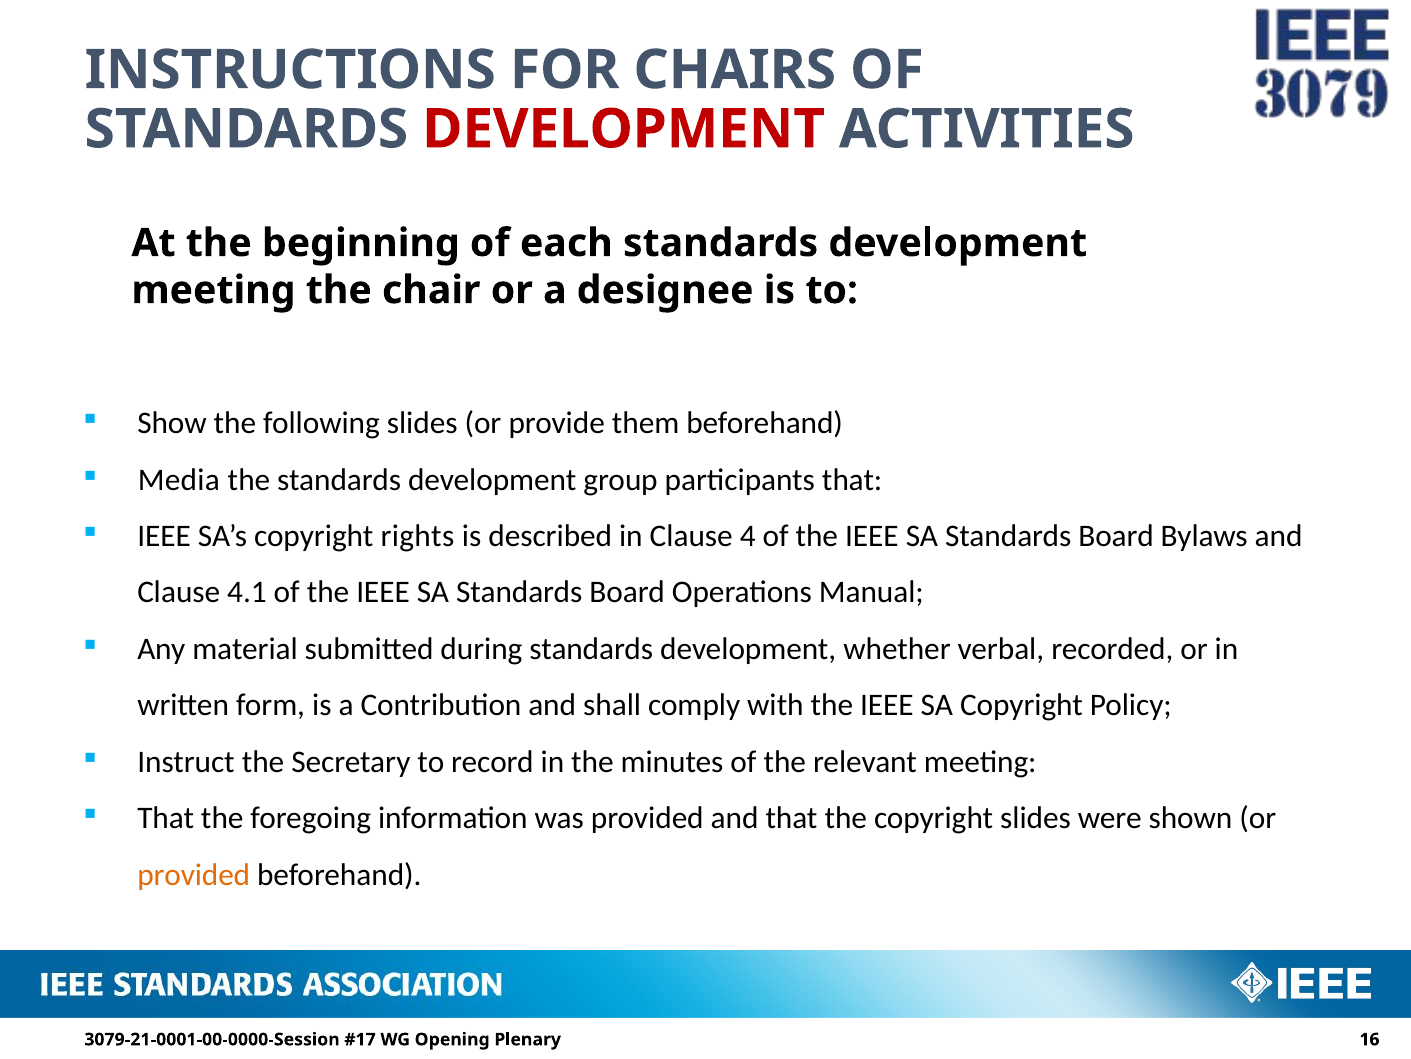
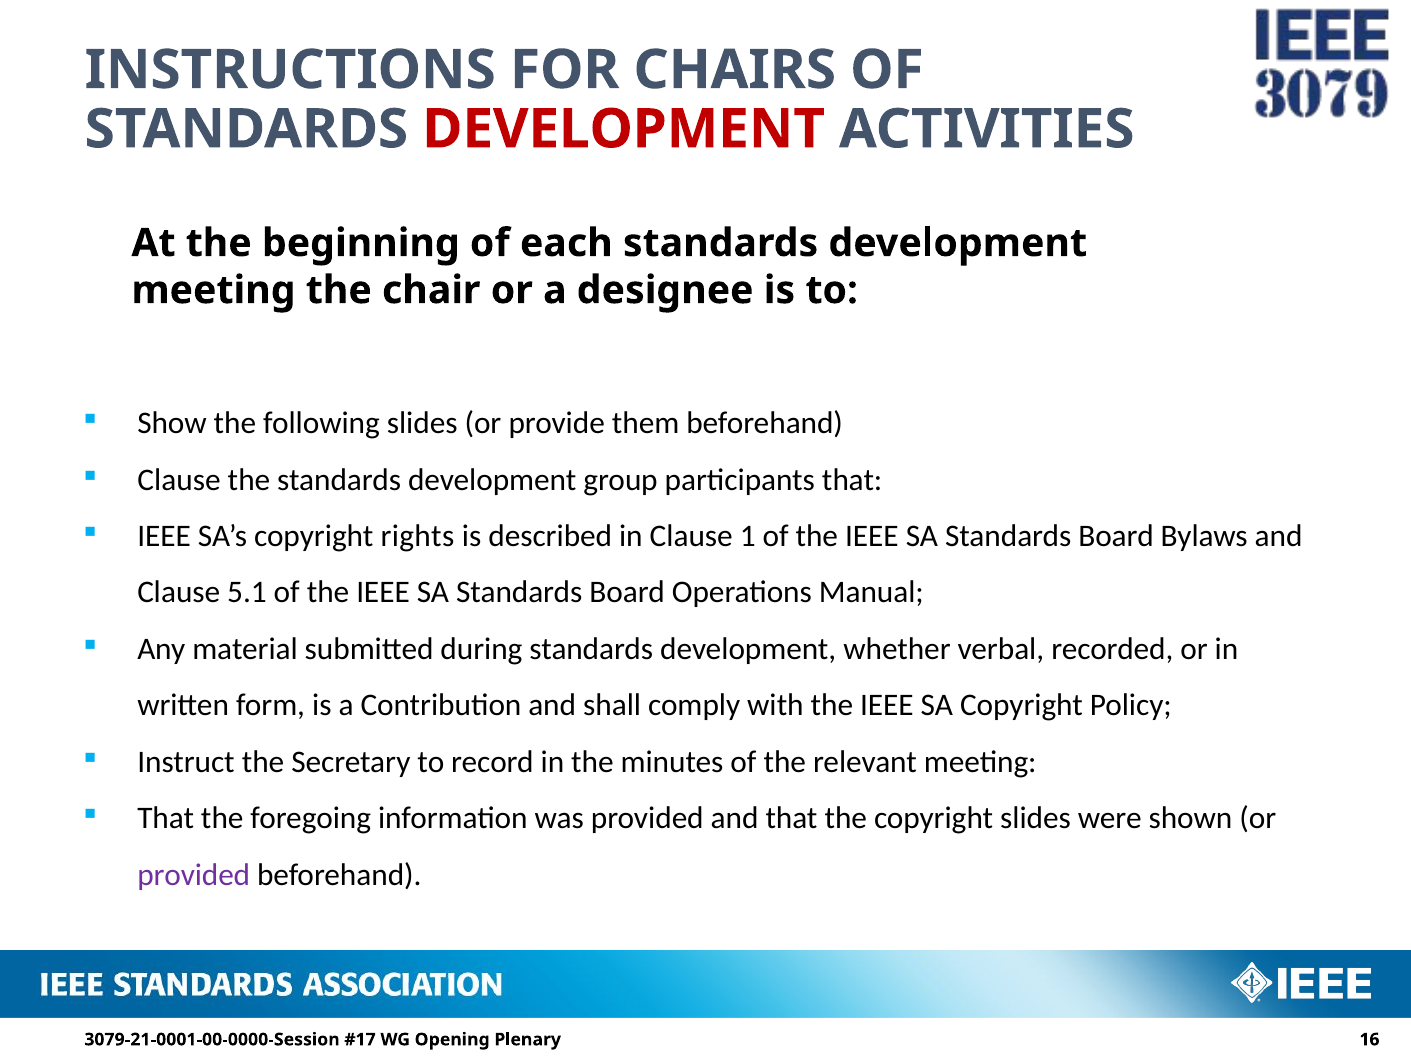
Media at (179, 479): Media -> Clause
4: 4 -> 1
4.1: 4.1 -> 5.1
provided at (194, 874) colour: orange -> purple
